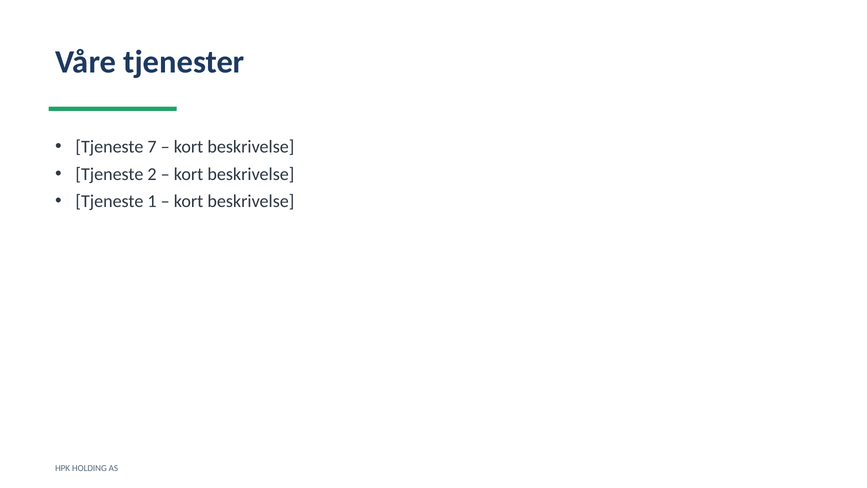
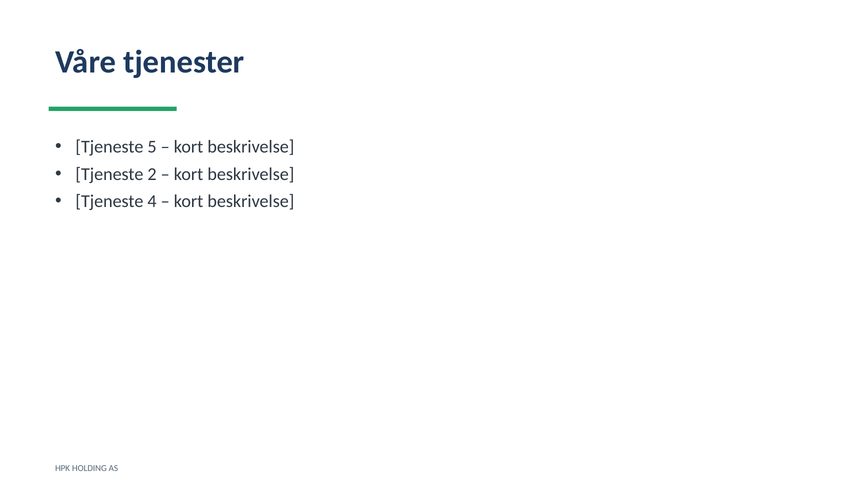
7: 7 -> 5
1: 1 -> 4
